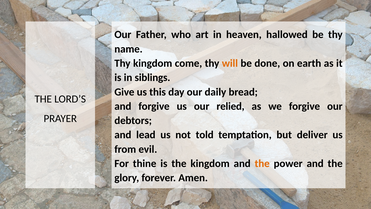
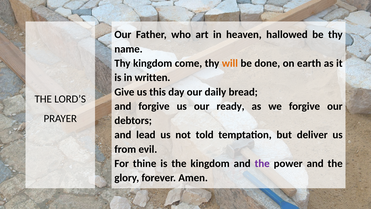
siblings: siblings -> written
relied: relied -> ready
the at (262, 163) colour: orange -> purple
